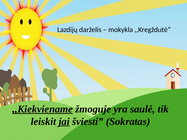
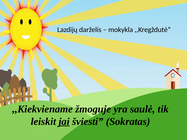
,,Kiekviename underline: present -> none
